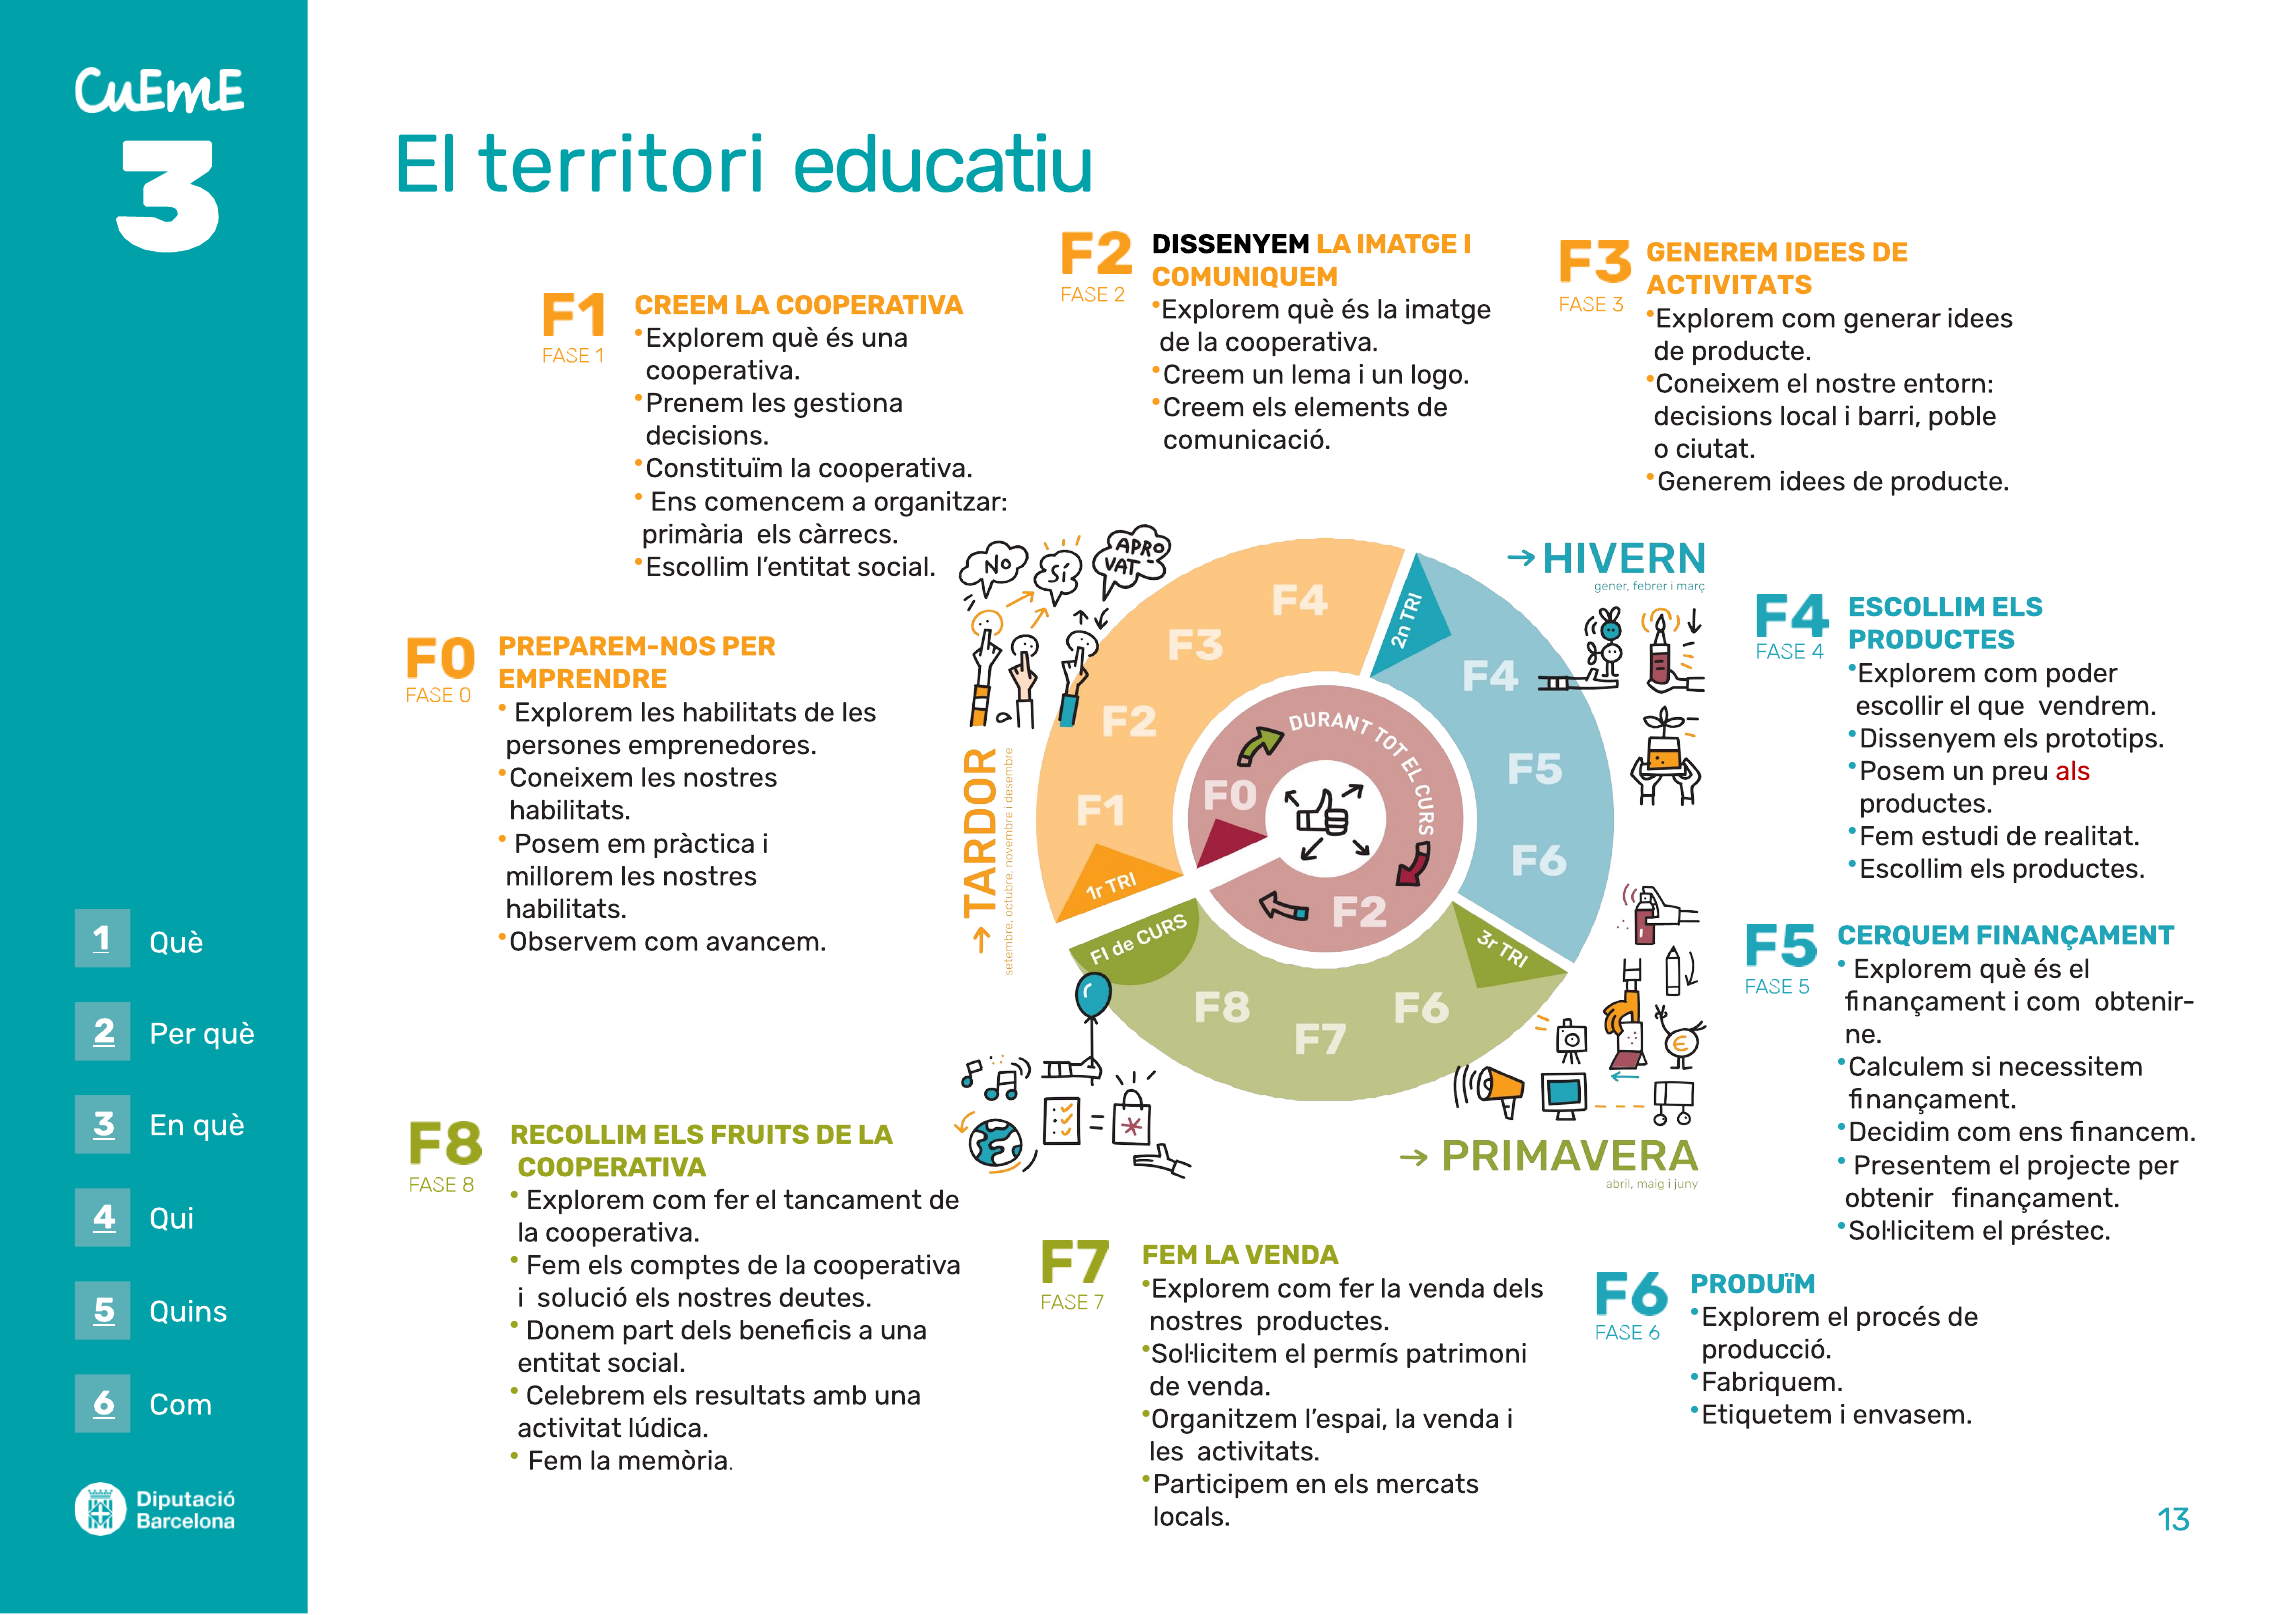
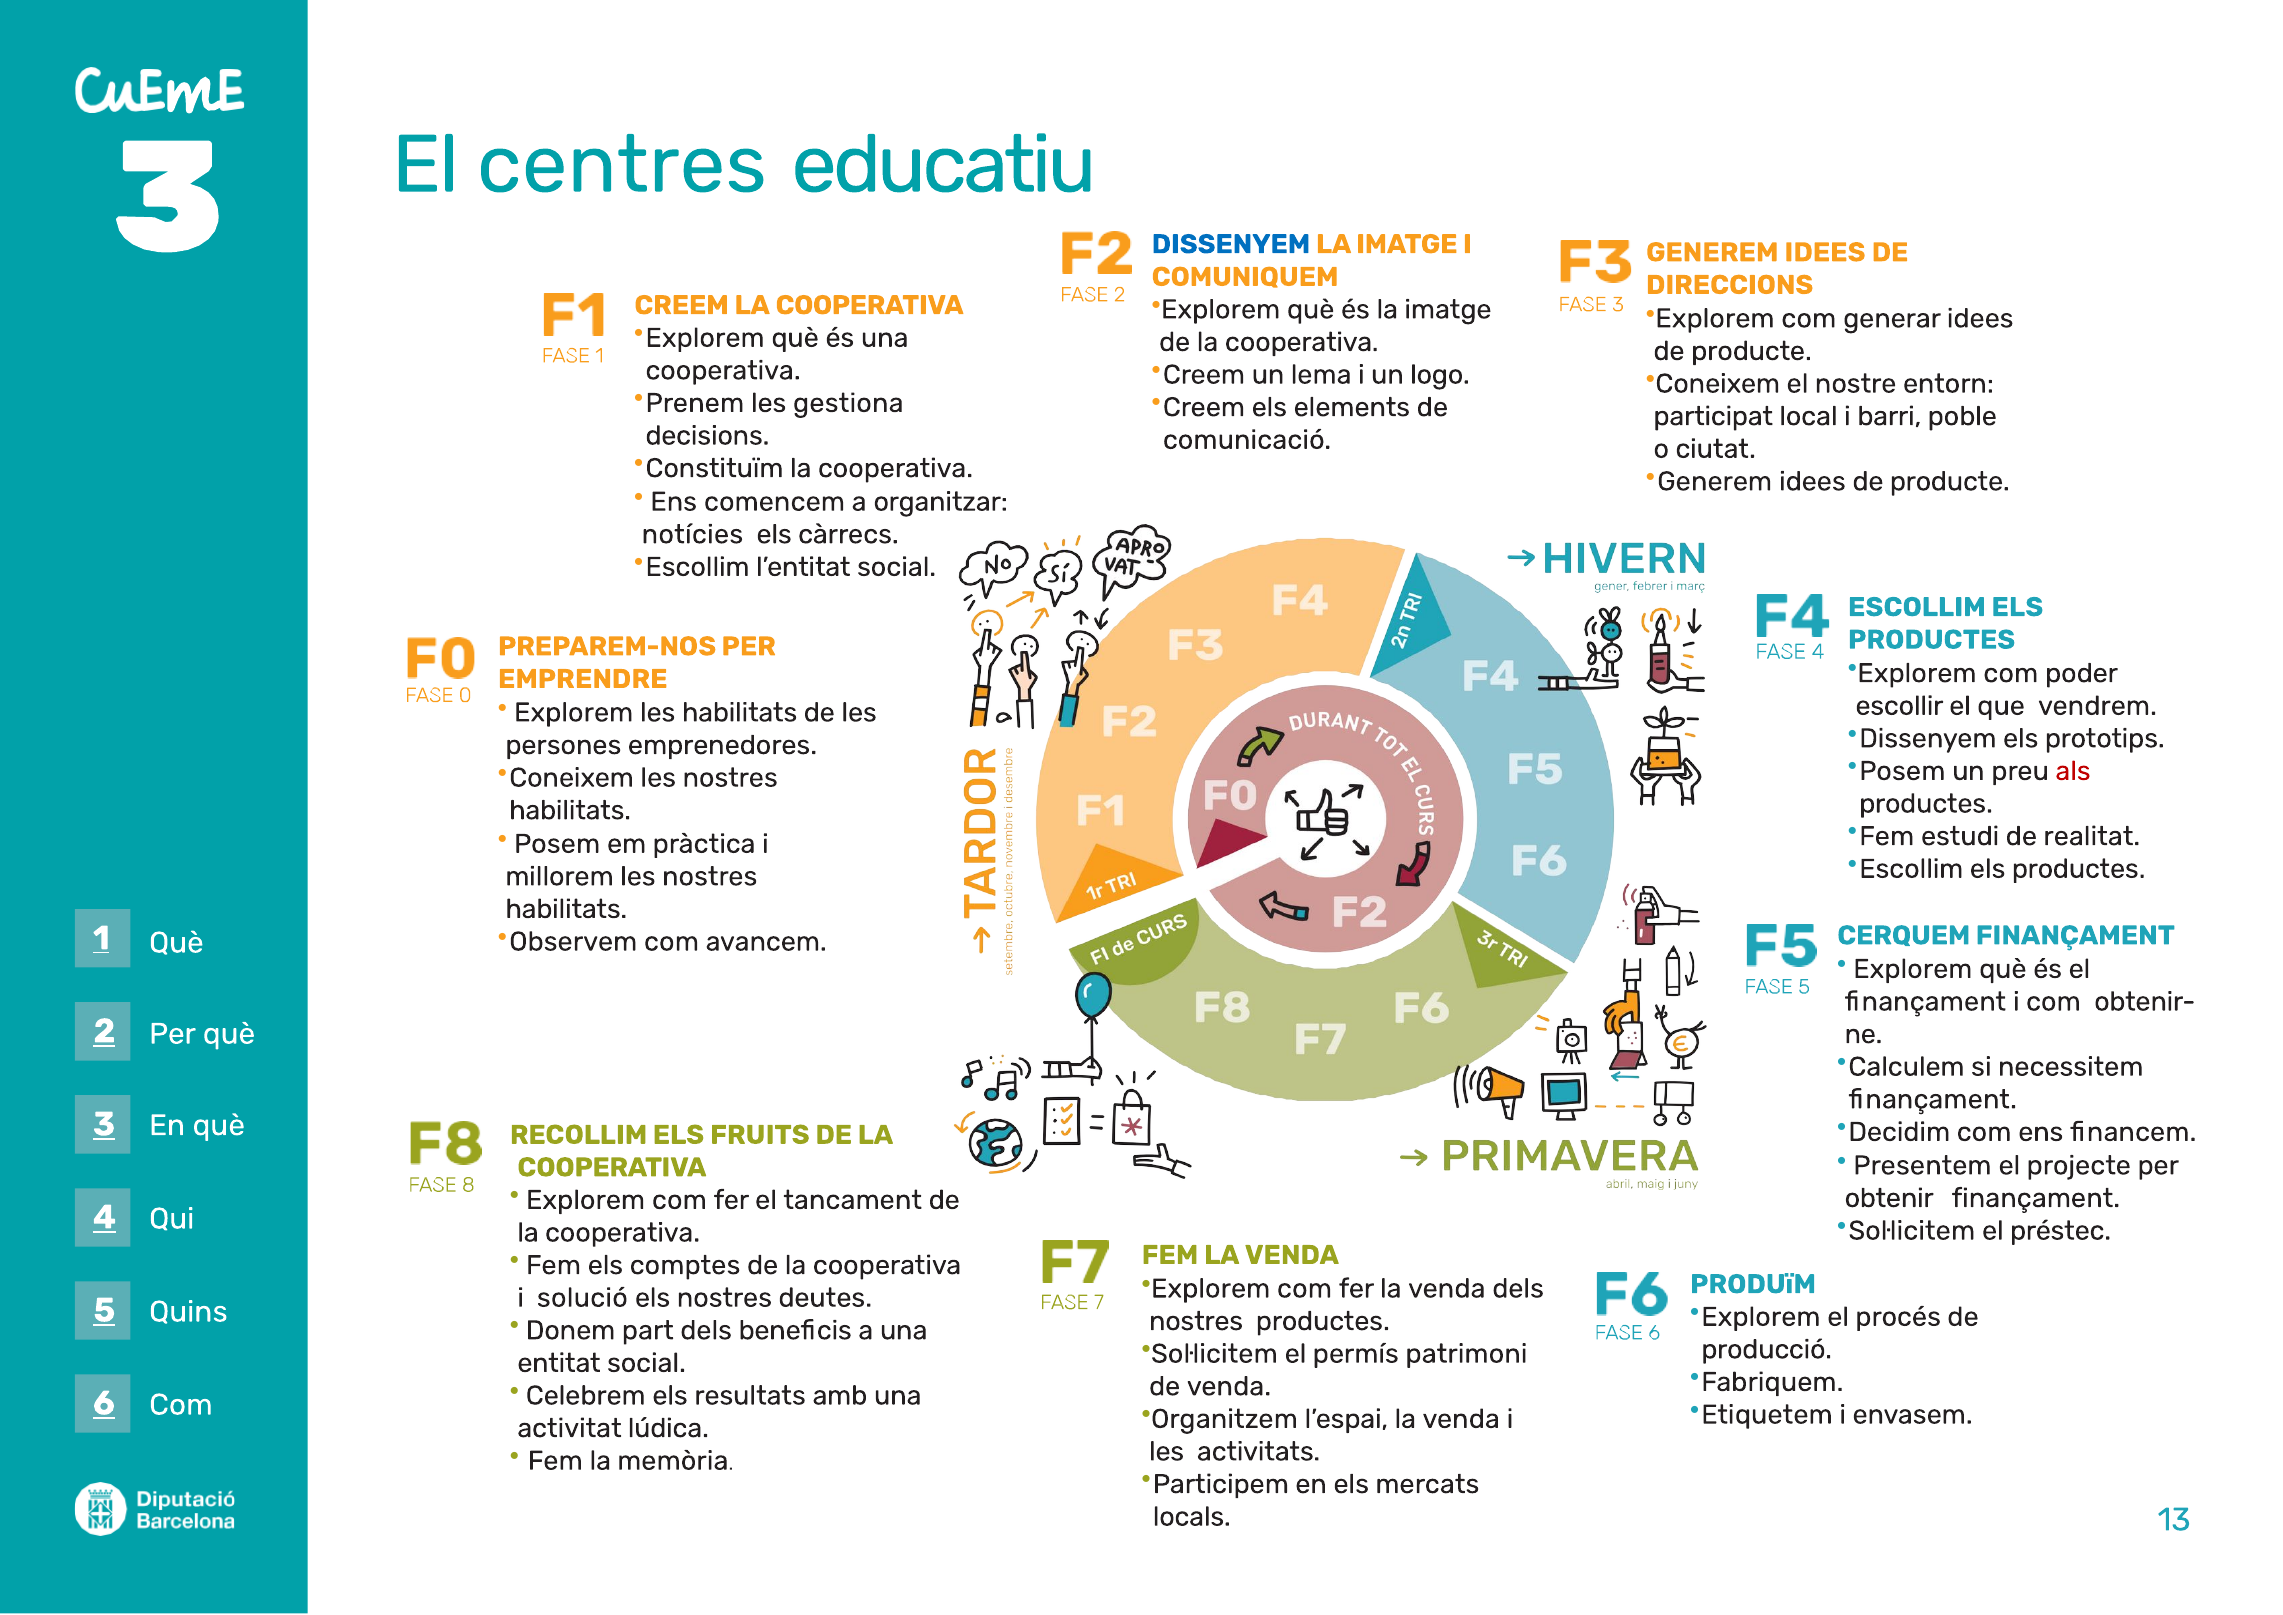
territori: territori -> centres
DISSENYEM at (1231, 244) colour: black -> blue
ACTIVITATS at (1730, 285): ACTIVITATS -> DIRECCIONS
decisions at (1713, 416): decisions -> participat
primària: primària -> notícies
